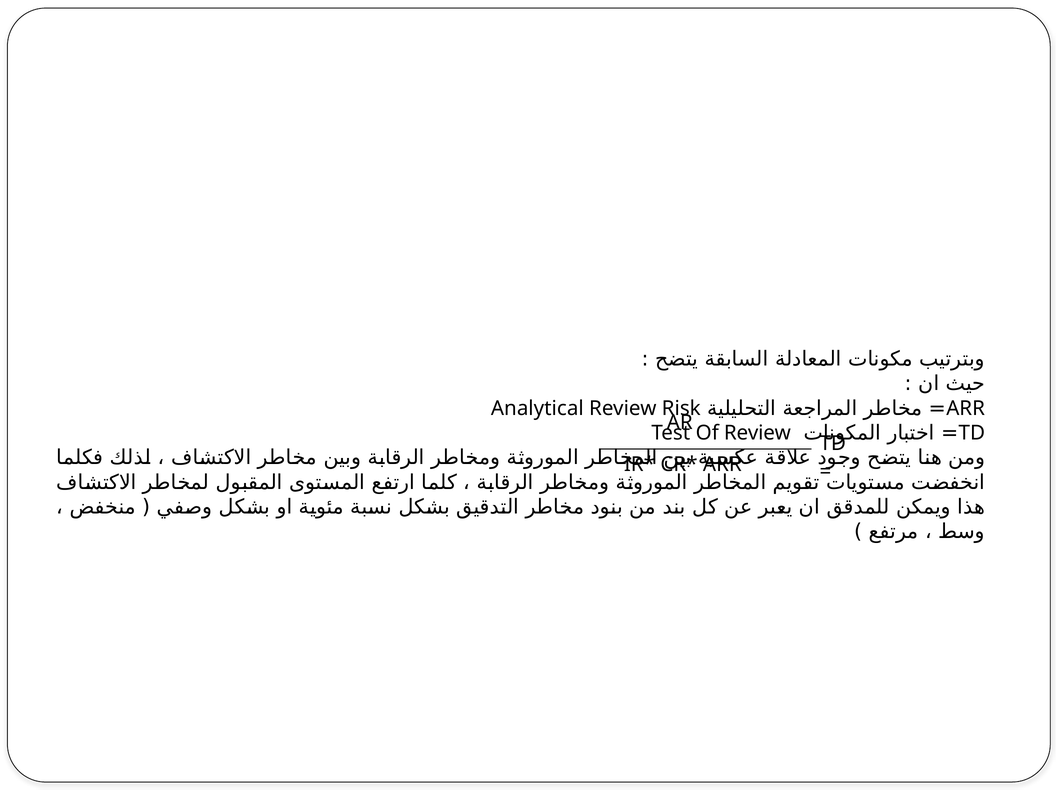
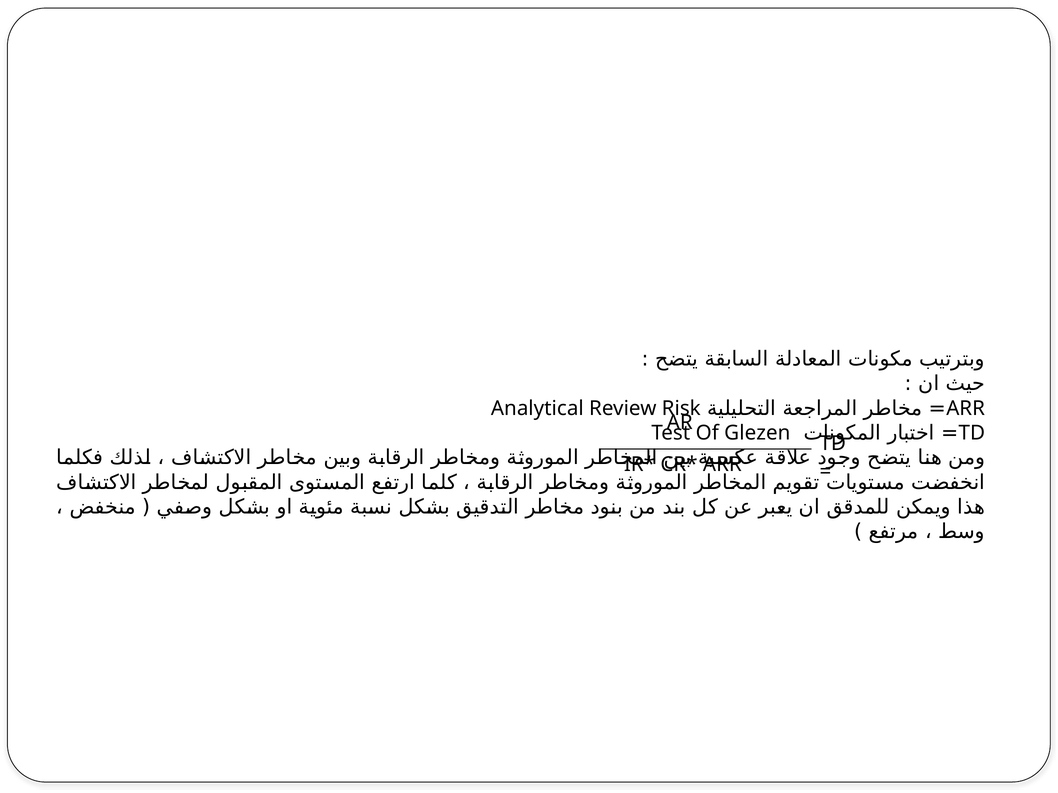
Of Review: Review -> Glezen
